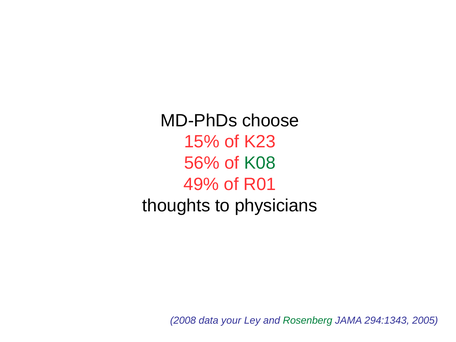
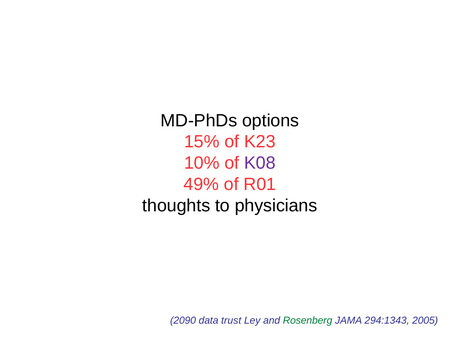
choose: choose -> options
56%: 56% -> 10%
K08 colour: green -> purple
2008: 2008 -> 2090
your: your -> trust
